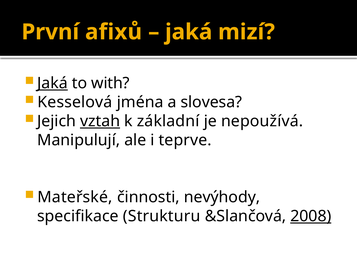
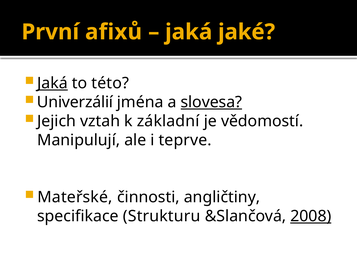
mizí: mizí -> jaké
with: with -> této
Kesselová: Kesselová -> Univerzálií
slovesa underline: none -> present
vztah underline: present -> none
nepoužívá: nepoužívá -> vědomostí
nevýhody: nevýhody -> angličtiny
